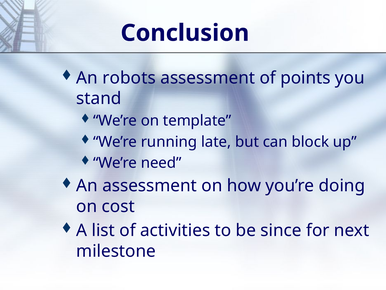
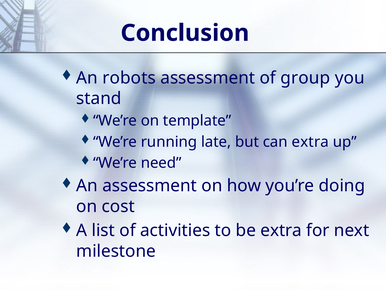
points: points -> group
can block: block -> extra
be since: since -> extra
